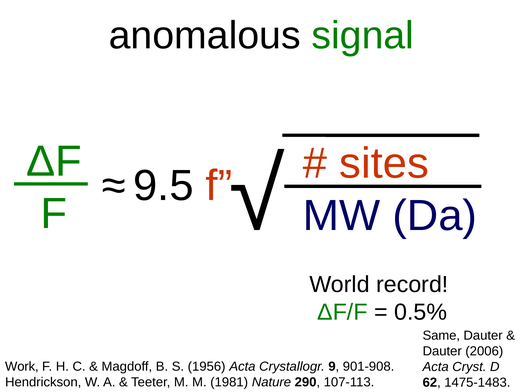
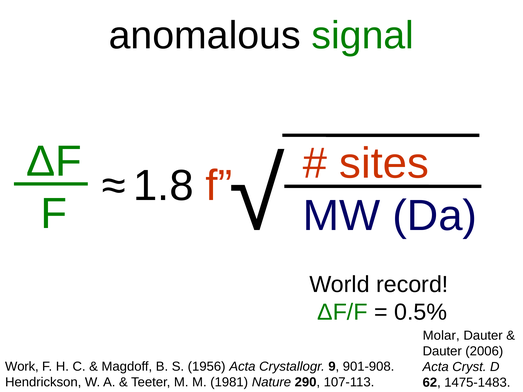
9.5: 9.5 -> 1.8
Same: Same -> Molar
